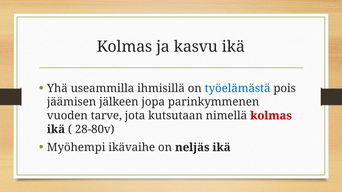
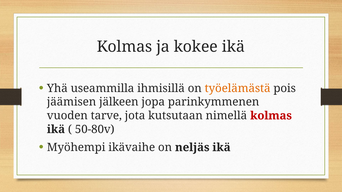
kasvu: kasvu -> kokee
työelämästä colour: blue -> orange
28-80v: 28-80v -> 50-80v
